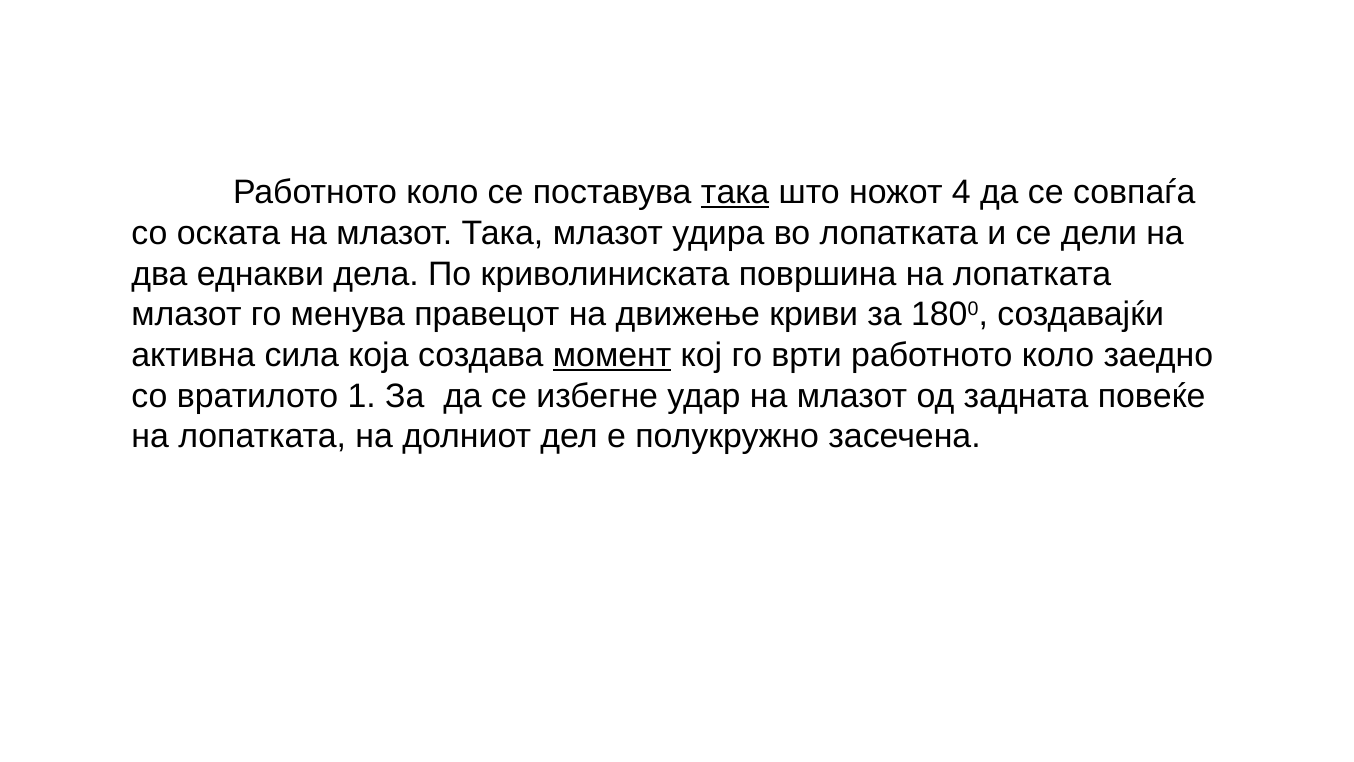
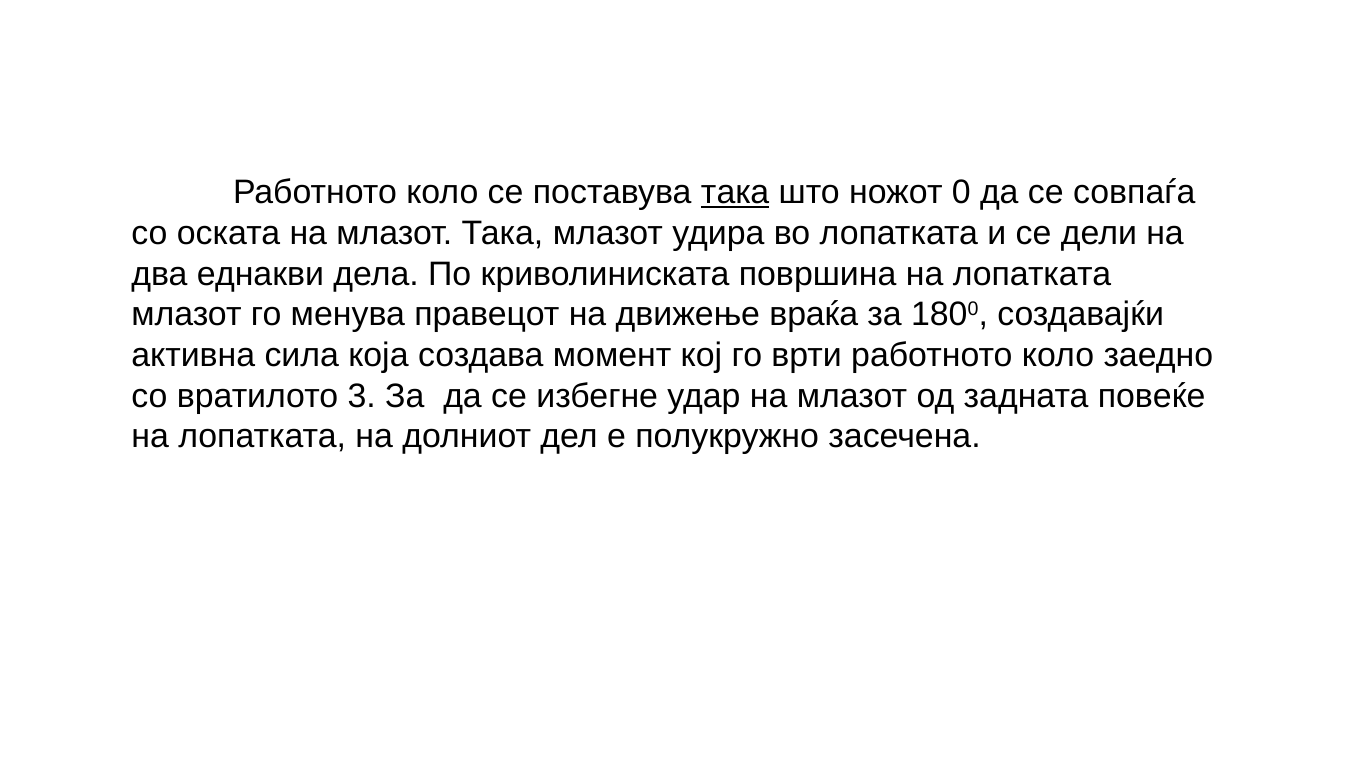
4: 4 -> 0
криви: криви -> враќа
момент underline: present -> none
1: 1 -> 3
